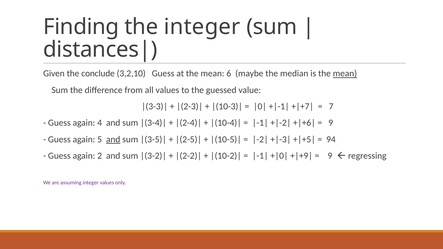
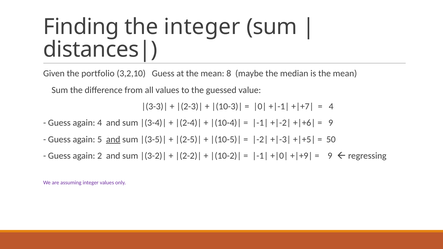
conclude: conclude -> portfolio
6: 6 -> 8
mean at (345, 74) underline: present -> none
7 at (331, 107): 7 -> 4
94: 94 -> 50
